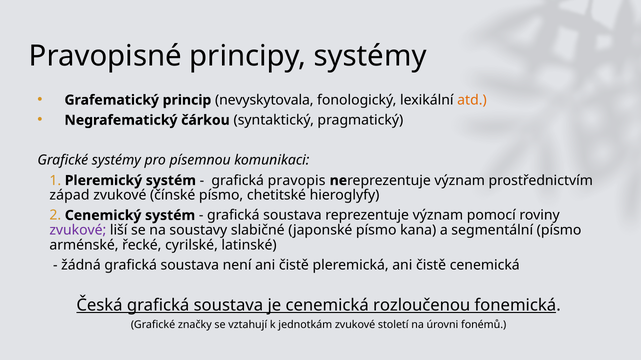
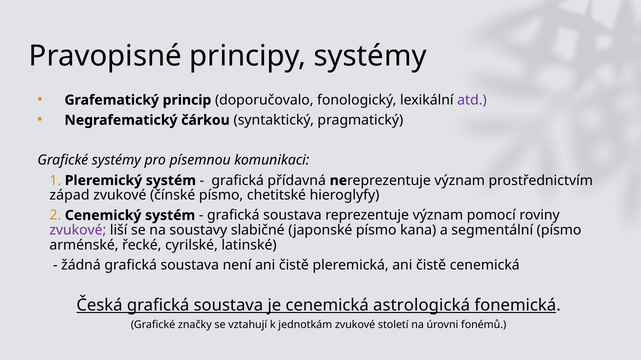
nevyskytovala: nevyskytovala -> doporučovalo
atd colour: orange -> purple
pravopis: pravopis -> přídavná
rozloučenou: rozloučenou -> astrologická
